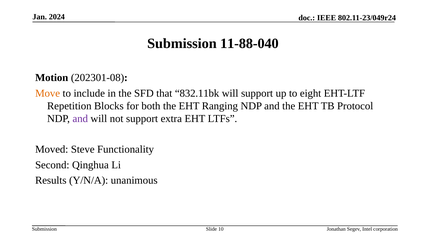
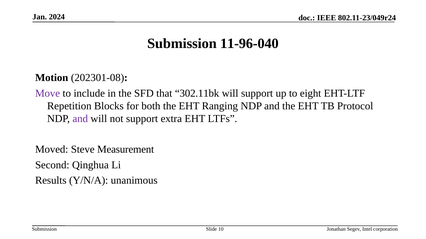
11-88-040: 11-88-040 -> 11-96-040
Move colour: orange -> purple
832.11bk: 832.11bk -> 302.11bk
Functionality: Functionality -> Measurement
